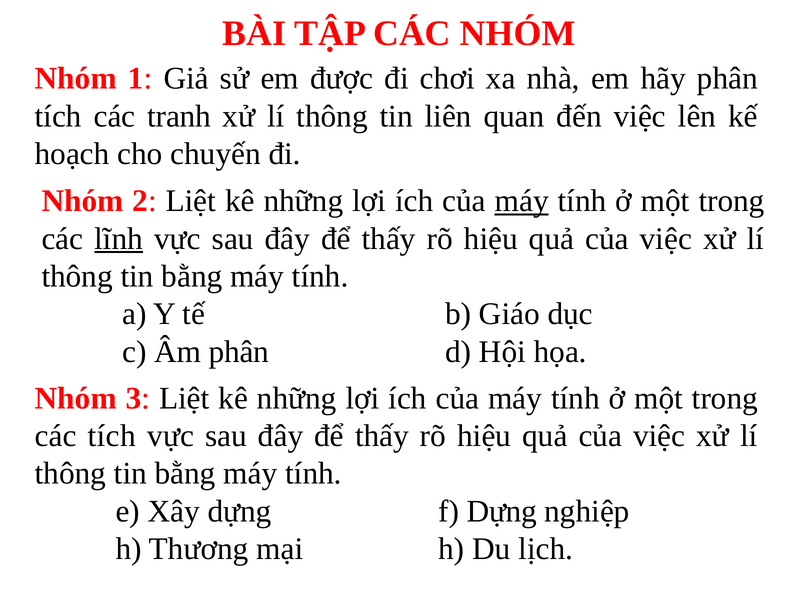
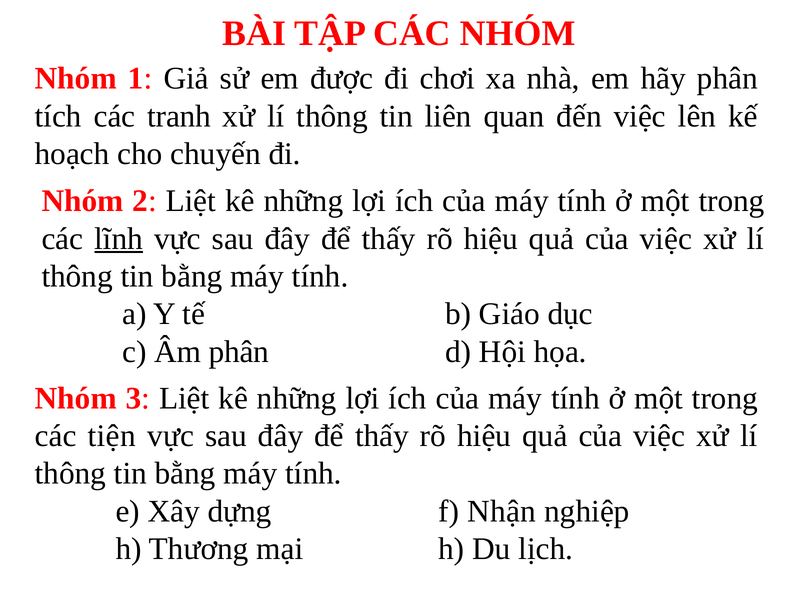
máy at (522, 201) underline: present -> none
các tích: tích -> tiện
f Dựng: Dựng -> Nhận
